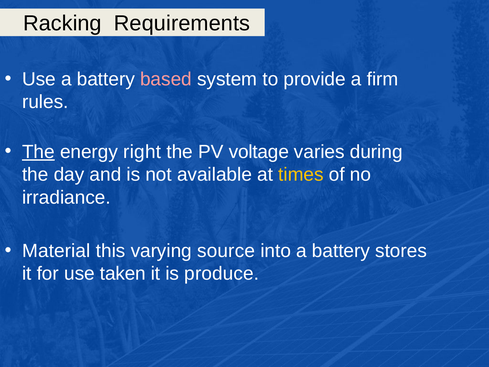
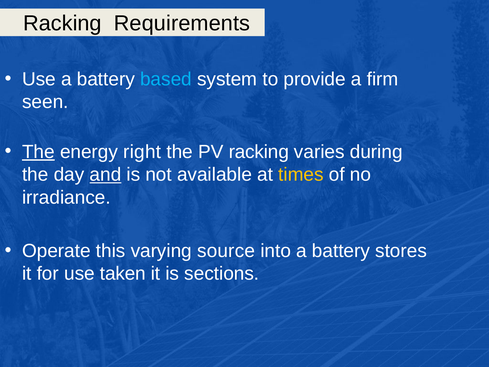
based colour: pink -> light blue
rules: rules -> seen
PV voltage: voltage -> racking
and underline: none -> present
Material: Material -> Operate
produce: produce -> sections
